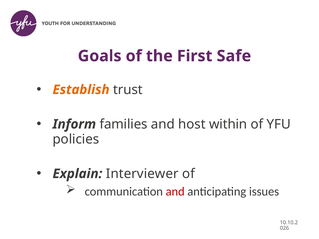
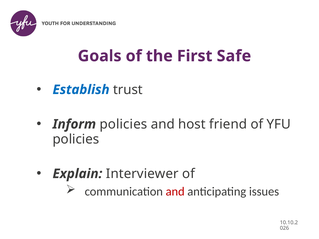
Establish colour: orange -> blue
Inform families: families -> policies
within: within -> friend
